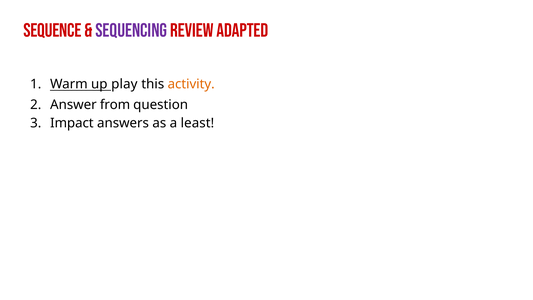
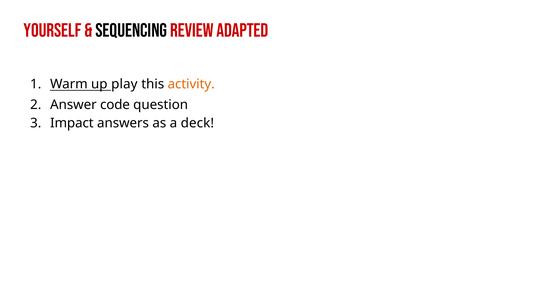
Sequence: Sequence -> Yourself
sequencing colour: purple -> black
from: from -> code
least: least -> deck
